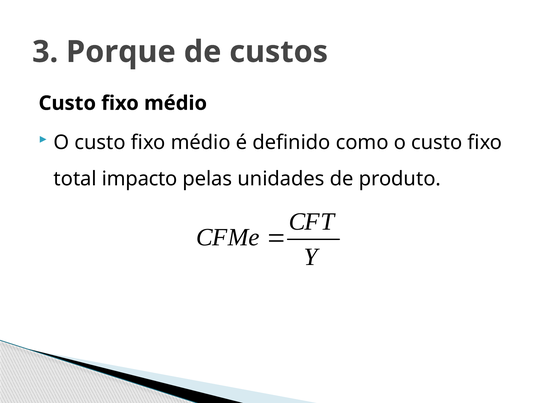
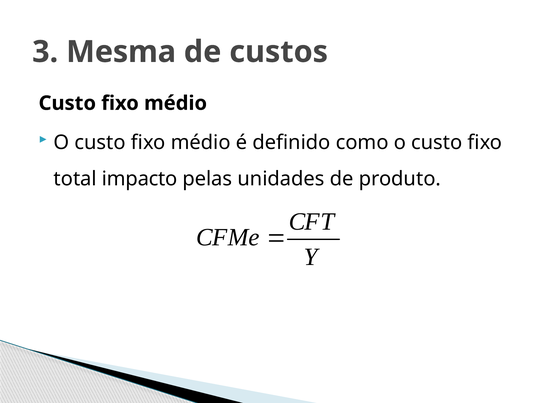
Porque: Porque -> Mesma
